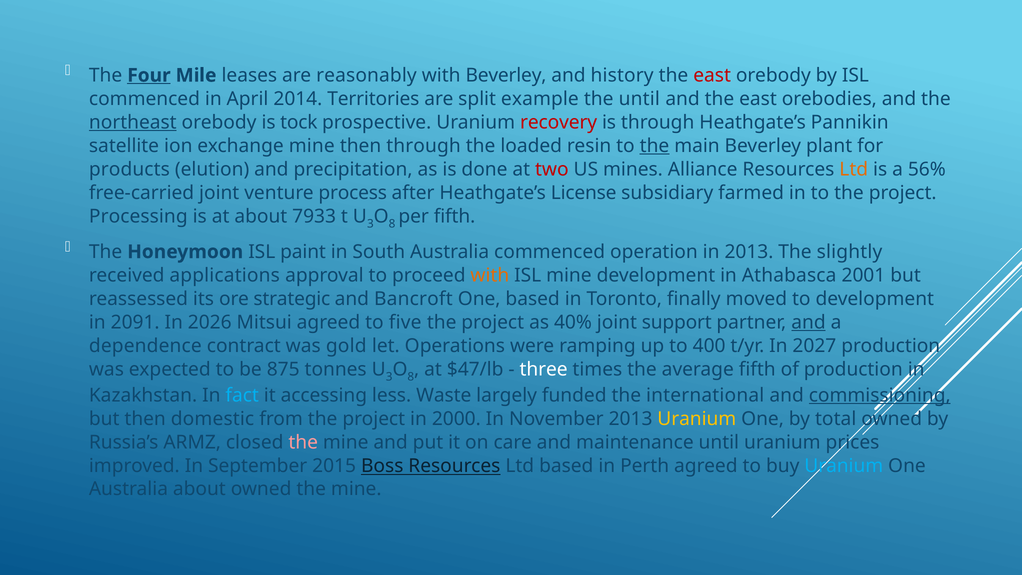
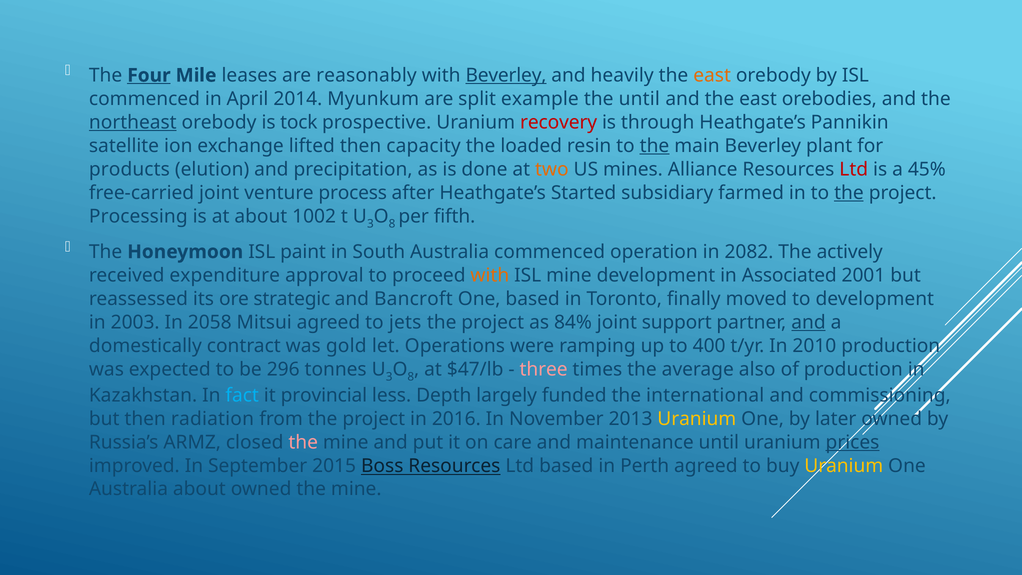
Beverley at (506, 75) underline: none -> present
history: history -> heavily
east at (712, 75) colour: red -> orange
Territories: Territories -> Myunkum
exchange mine: mine -> lifted
then through: through -> capacity
two colour: red -> orange
Ltd at (854, 169) colour: orange -> red
56%: 56% -> 45%
License: License -> Started
the at (849, 193) underline: none -> present
7933: 7933 -> 1002
in 2013: 2013 -> 2082
slightly: slightly -> actively
applications: applications -> expenditure
Athabasca: Athabasca -> Associated
2091: 2091 -> 2003
2026: 2026 -> 2058
five: five -> jets
40%: 40% -> 84%
dependence: dependence -> domestically
2027: 2027 -> 2010
875: 875 -> 296
three colour: white -> pink
average fifth: fifth -> also
accessing: accessing -> provincial
Waste: Waste -> Depth
commissioning underline: present -> none
domestic: domestic -> radiation
2000: 2000 -> 2016
total: total -> later
prices underline: none -> present
Uranium at (844, 466) colour: light blue -> yellow
